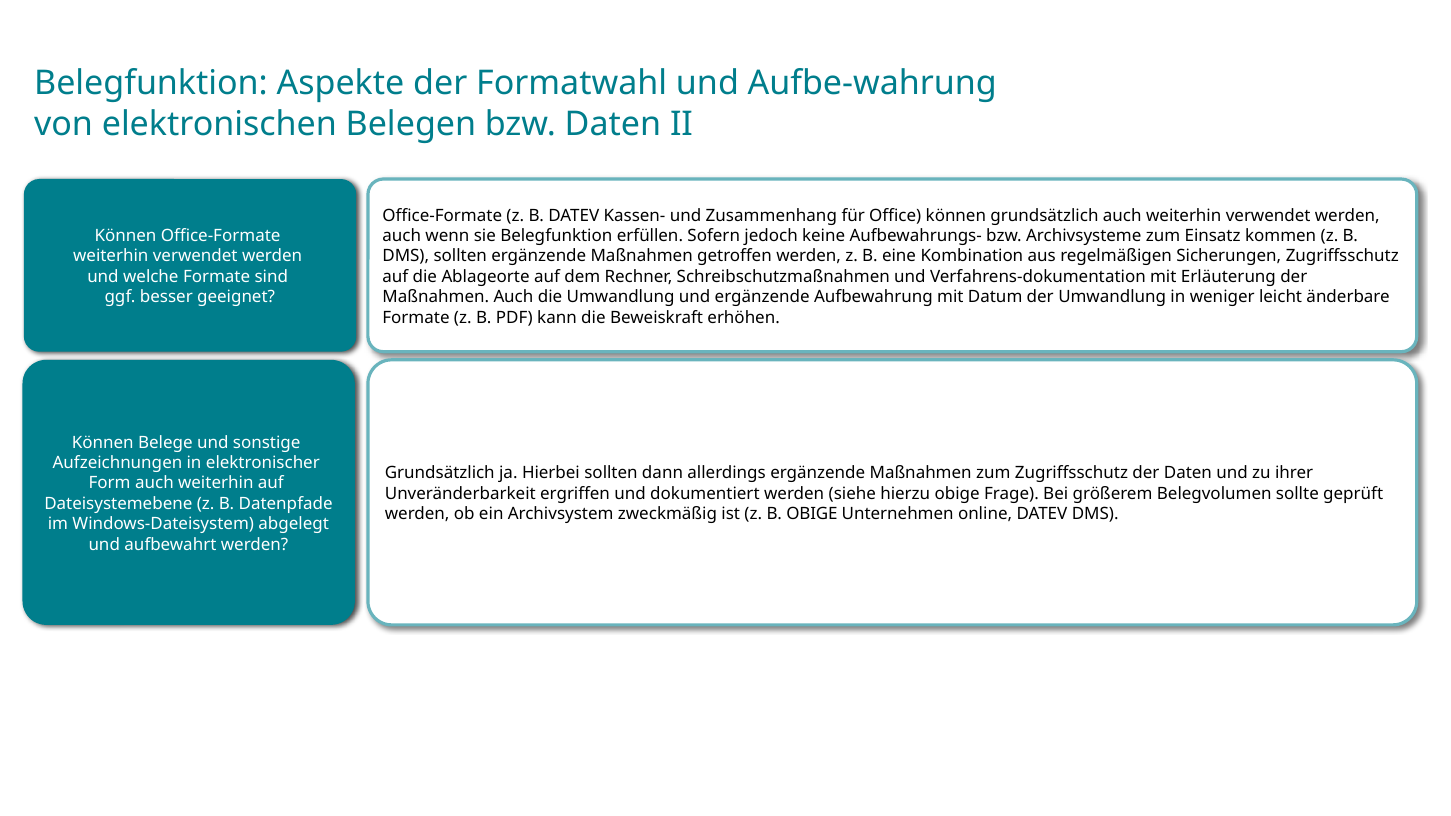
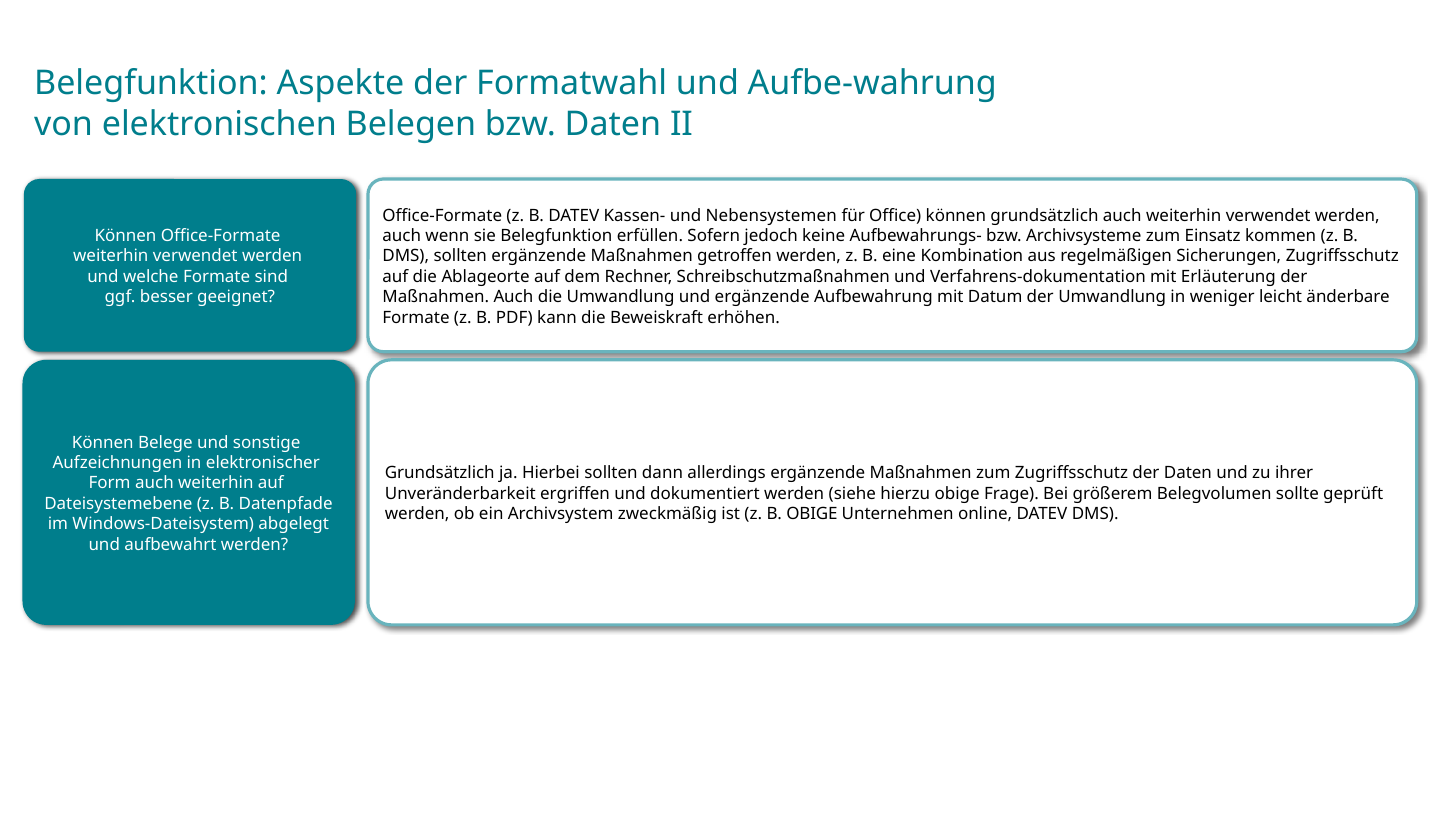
Zusammenhang: Zusammenhang -> Nebensystemen
